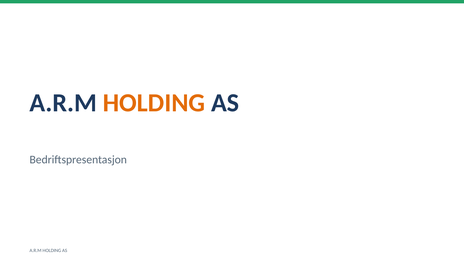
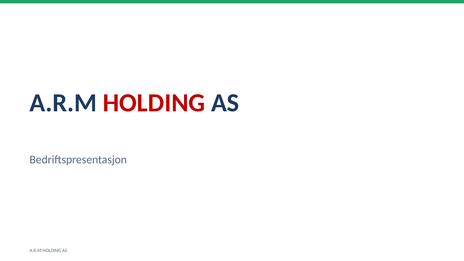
HOLDING at (154, 103) colour: orange -> red
